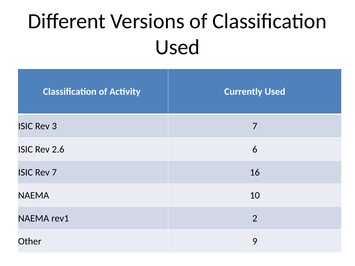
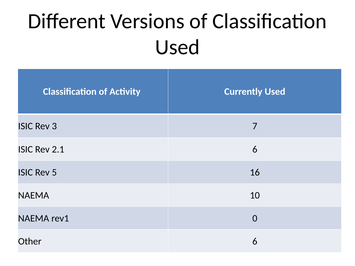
2.6: 2.6 -> 2.1
Rev 7: 7 -> 5
2: 2 -> 0
Other 9: 9 -> 6
